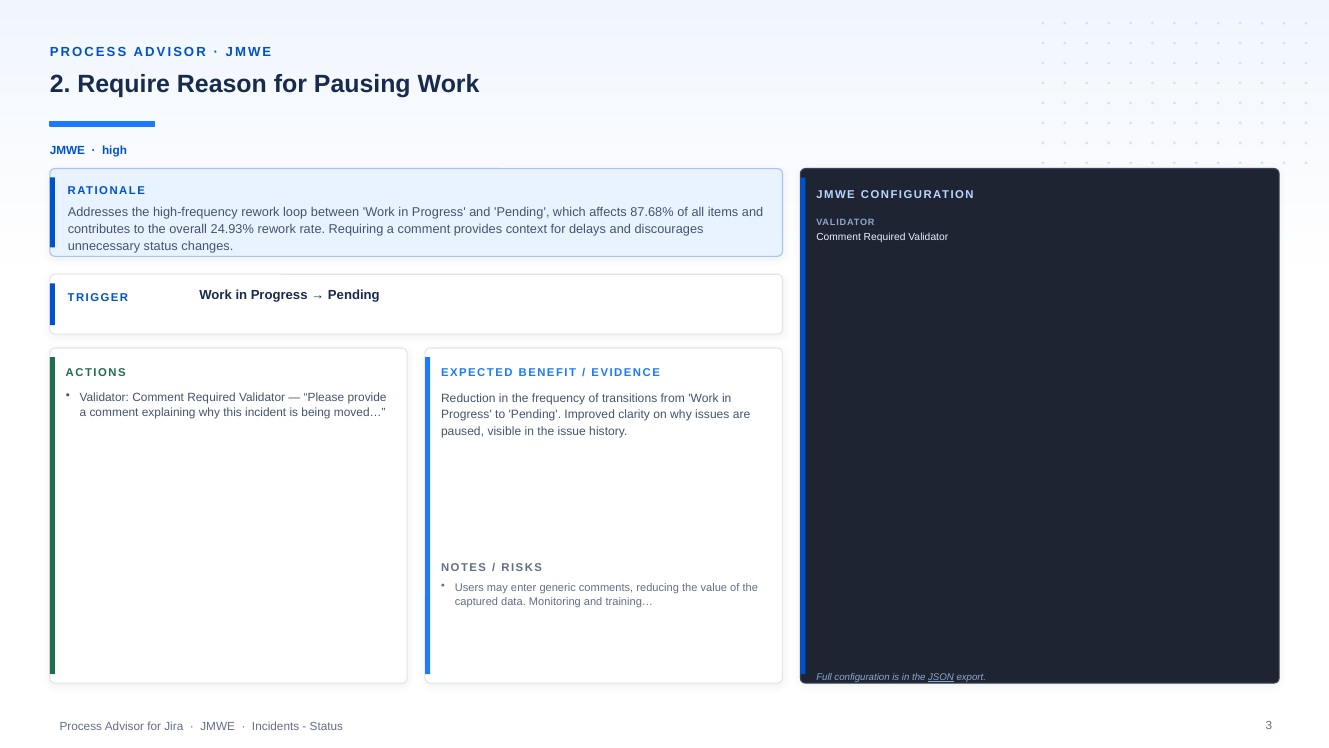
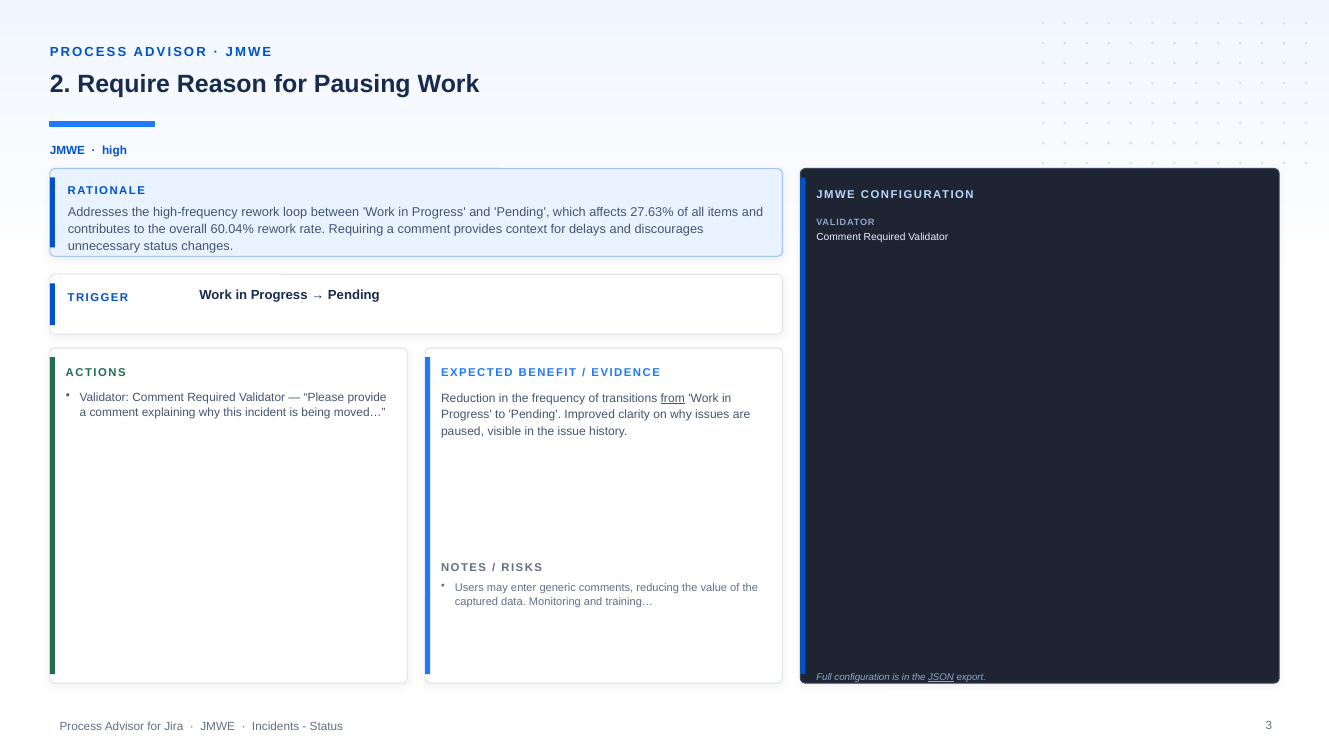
87.68%: 87.68% -> 27.63%
24.93%: 24.93% -> 60.04%
from underline: none -> present
